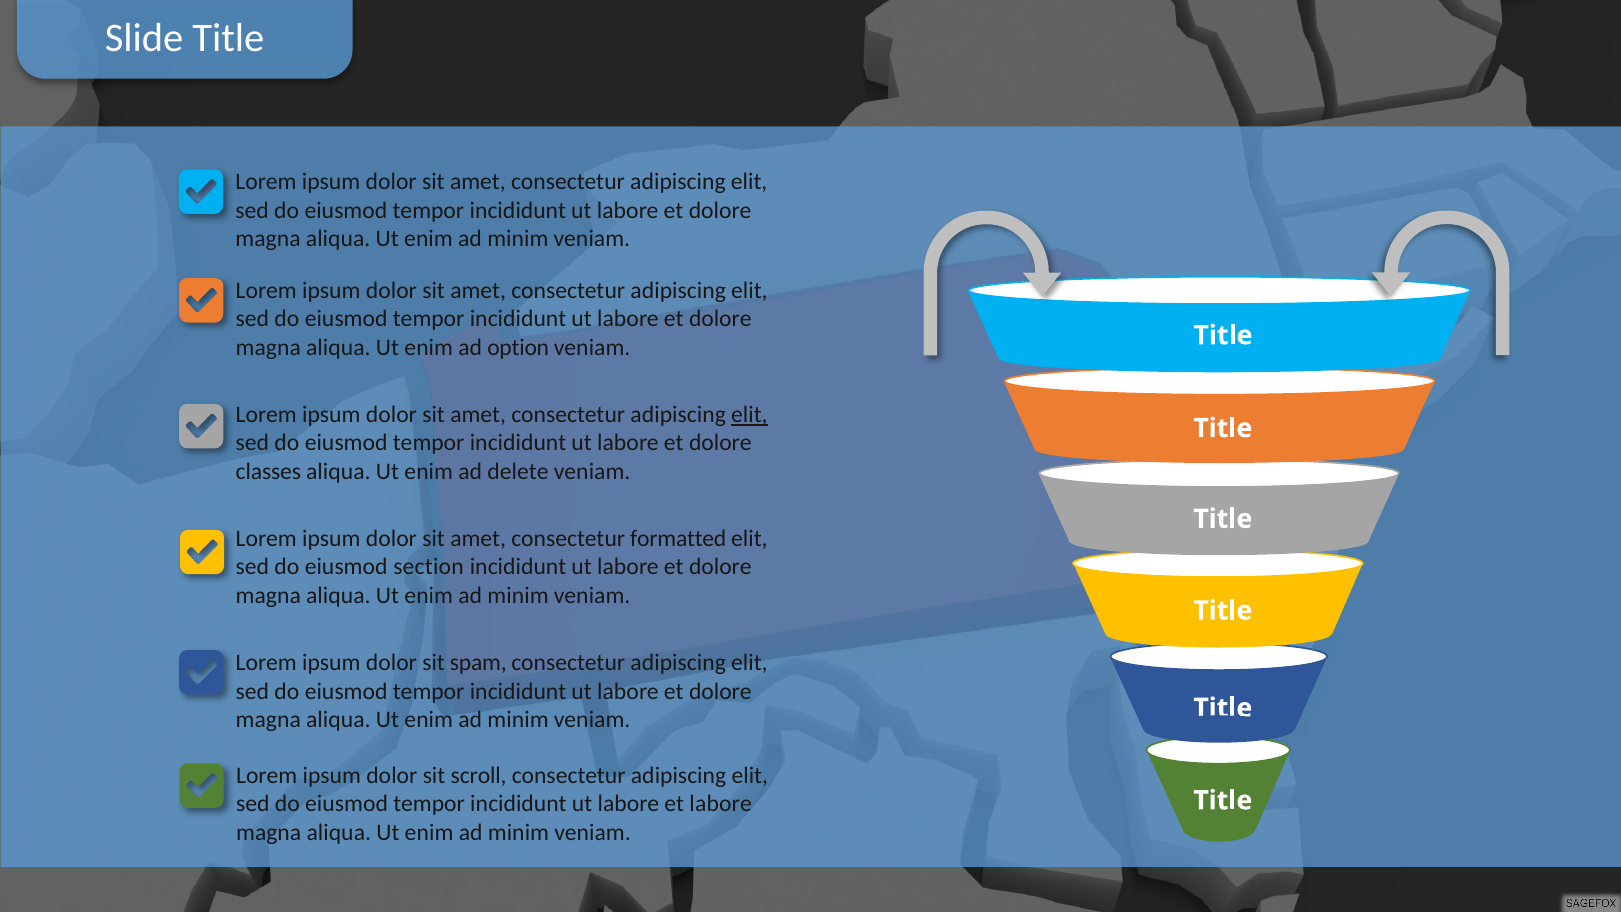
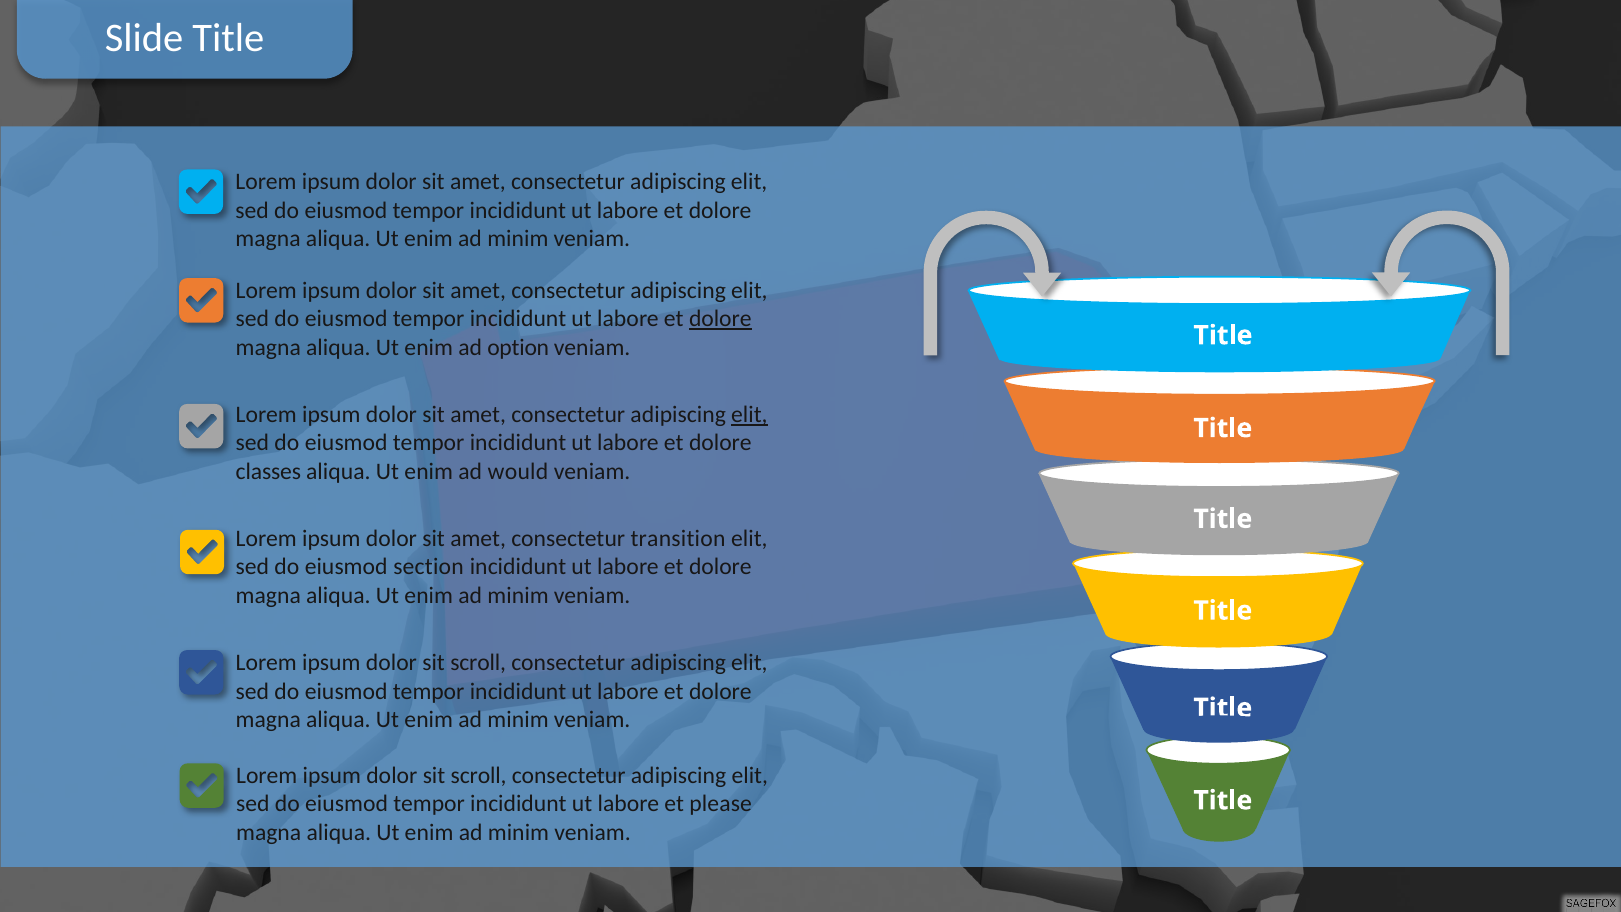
dolore at (720, 319) underline: none -> present
delete: delete -> would
formatted: formatted -> transition
spam at (478, 663): spam -> scroll
et labore: labore -> please
